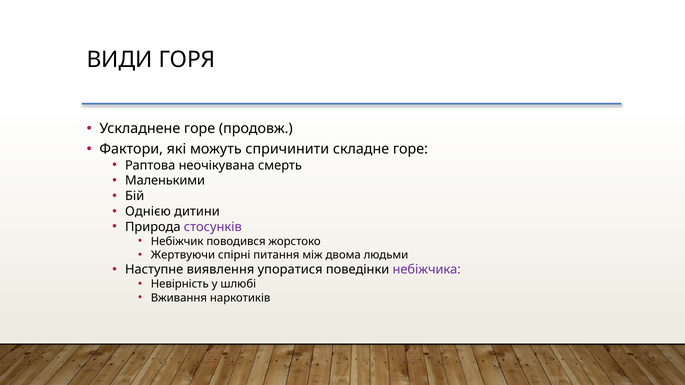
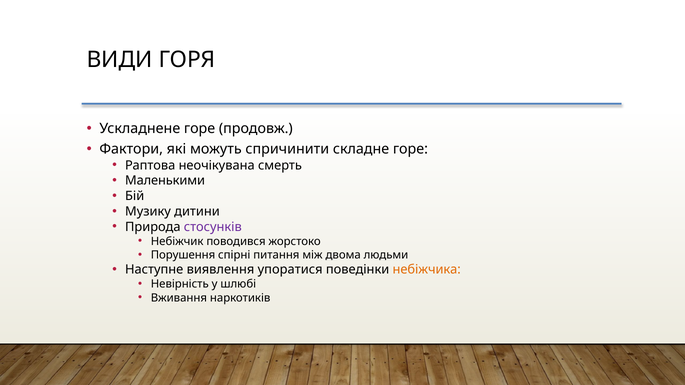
Однією: Однією -> Музику
Жертвуючи: Жертвуючи -> Порушення
небіжчика colour: purple -> orange
